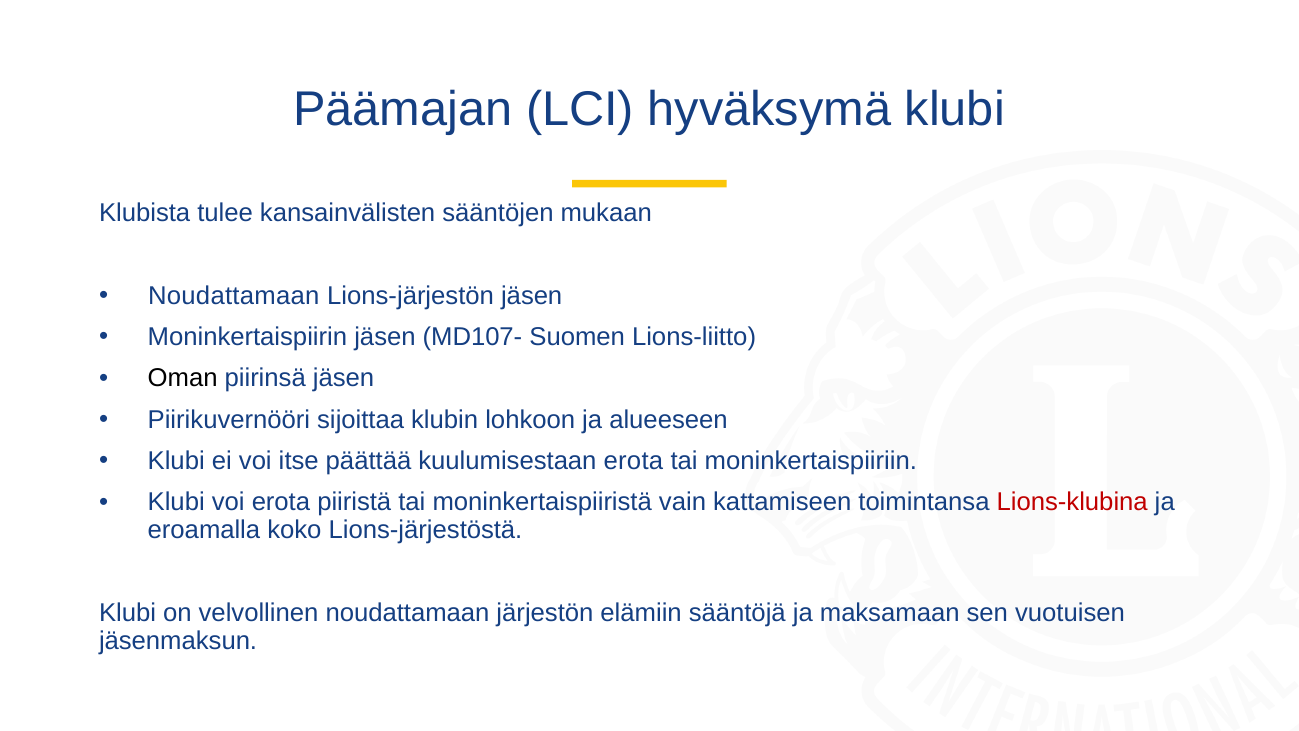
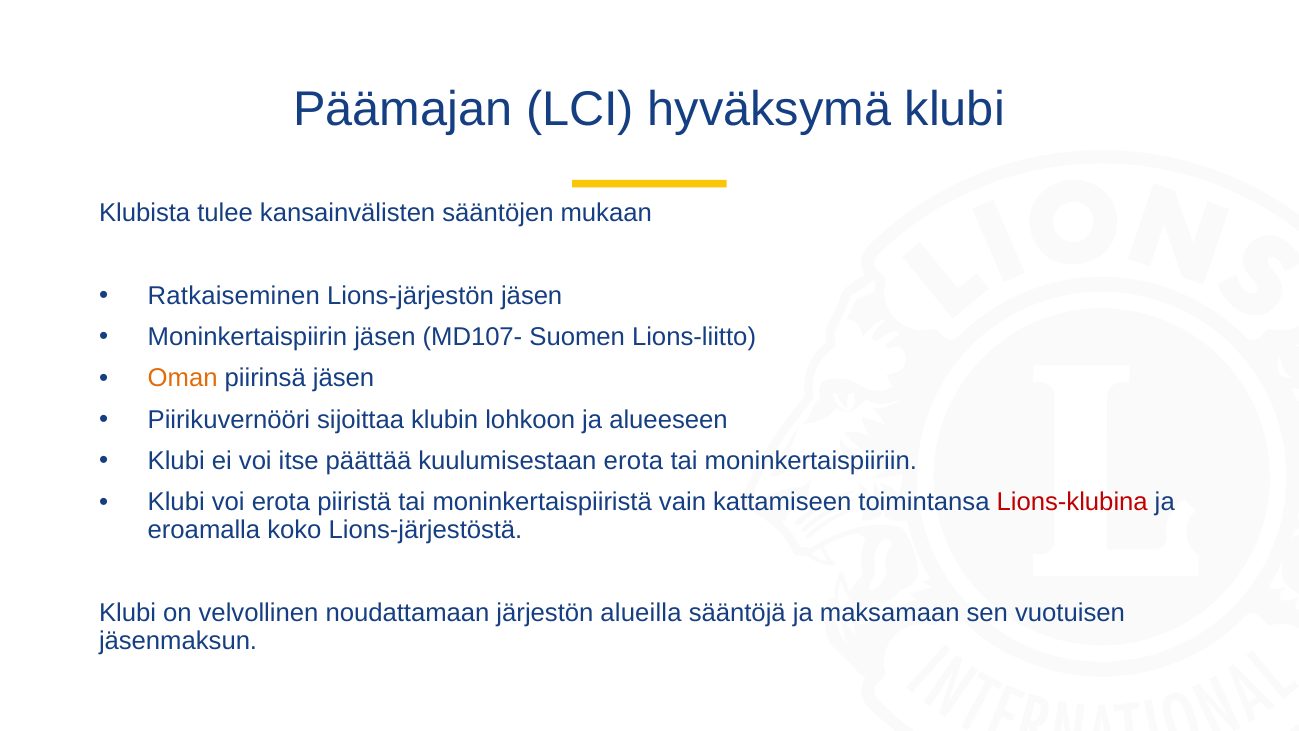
Noudattamaan at (234, 296): Noudattamaan -> Ratkaiseminen
Oman colour: black -> orange
elämiin: elämiin -> alueilla
